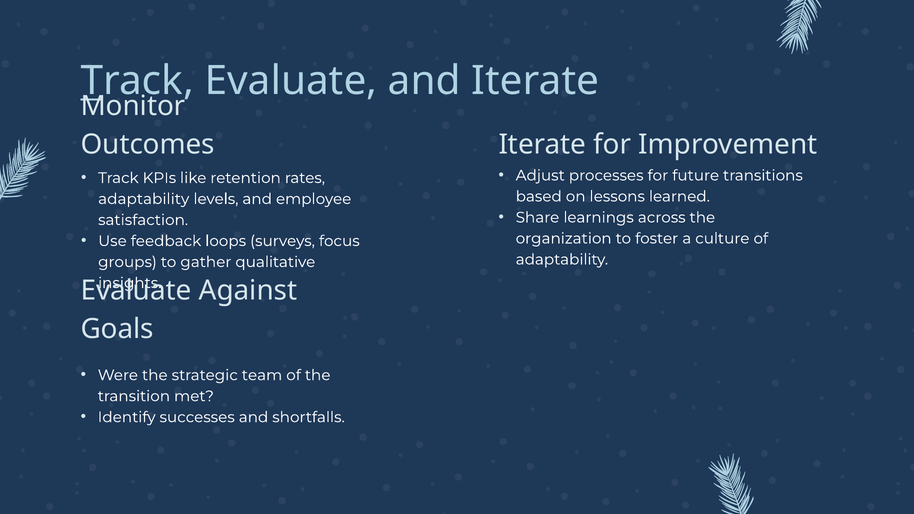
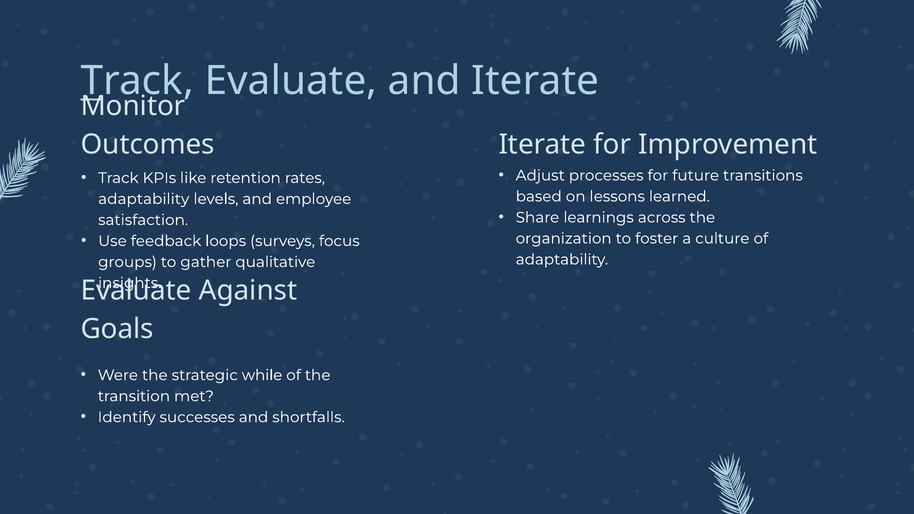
team: team -> while
